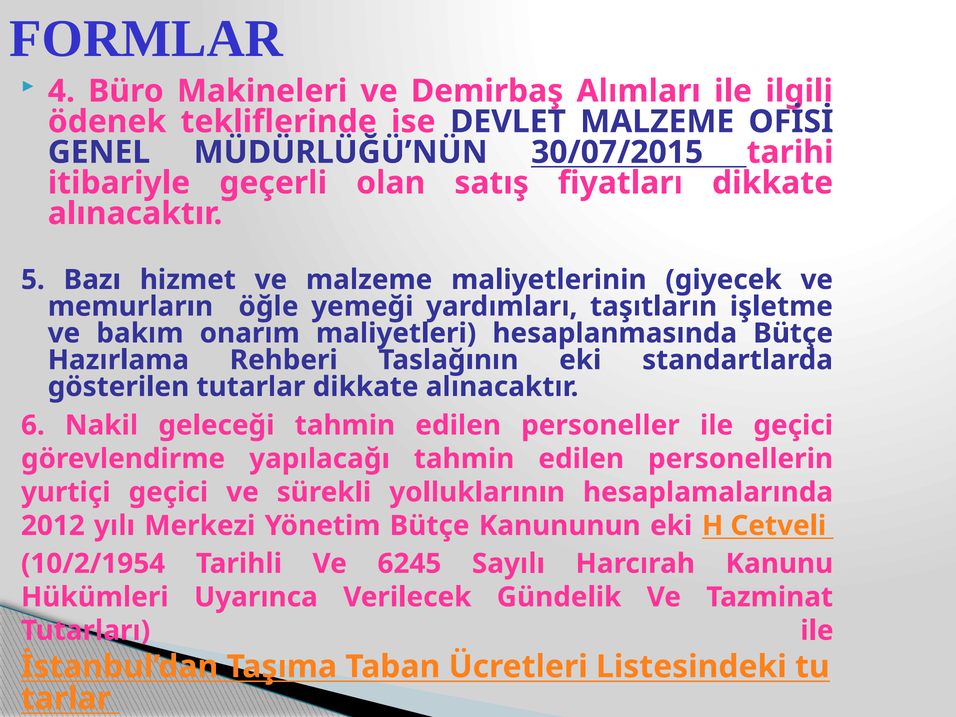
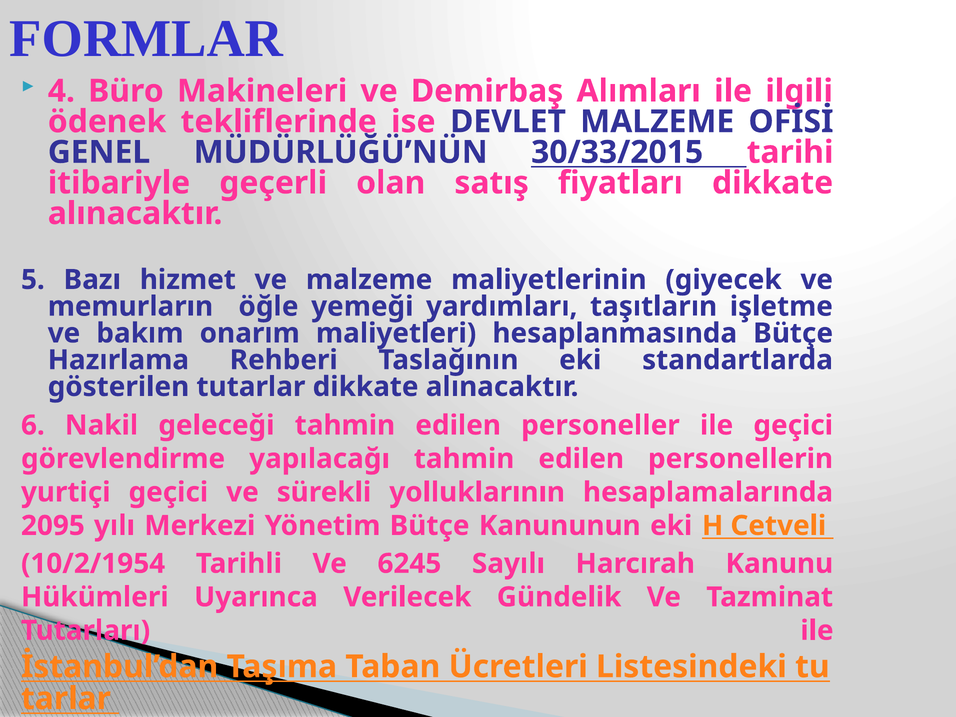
30/07/2015: 30/07/2015 -> 30/33/2015
2012: 2012 -> 2095
